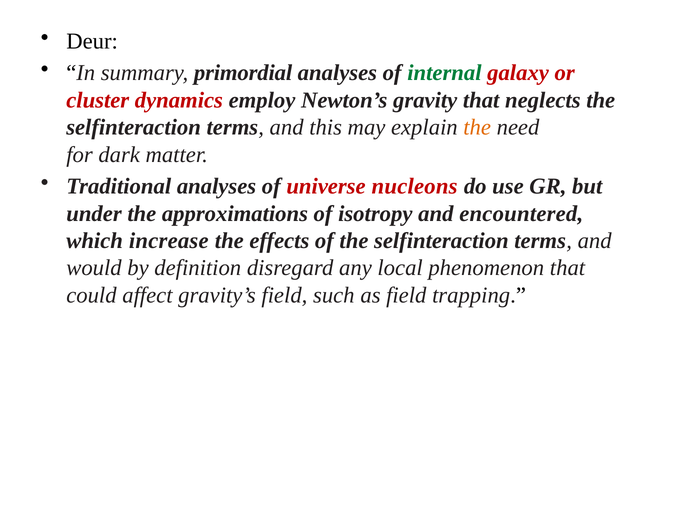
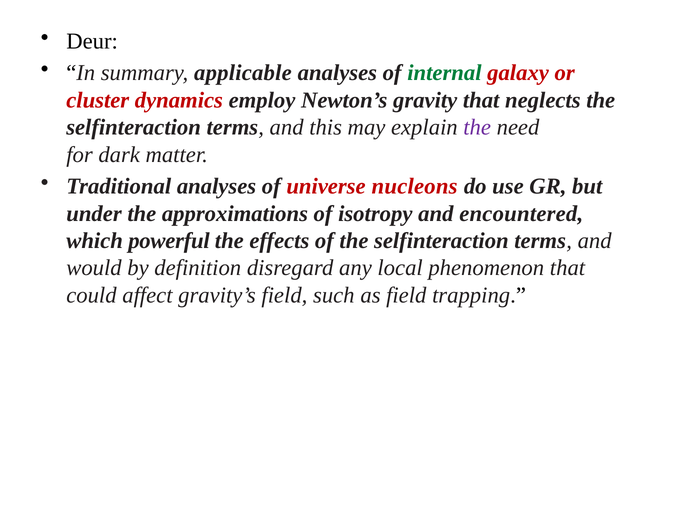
primordial: primordial -> applicable
the at (477, 127) colour: orange -> purple
increase: increase -> powerful
